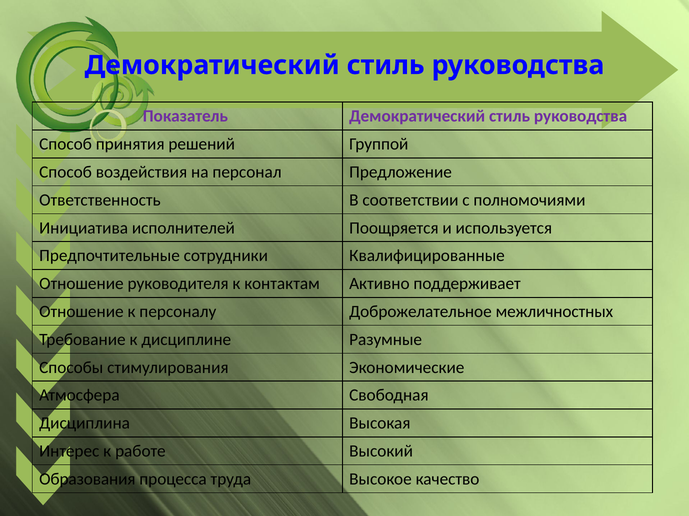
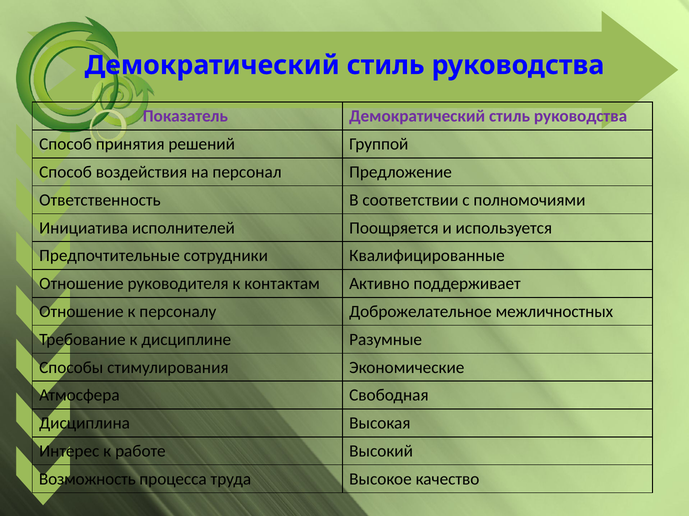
Образования: Образования -> Возможность
